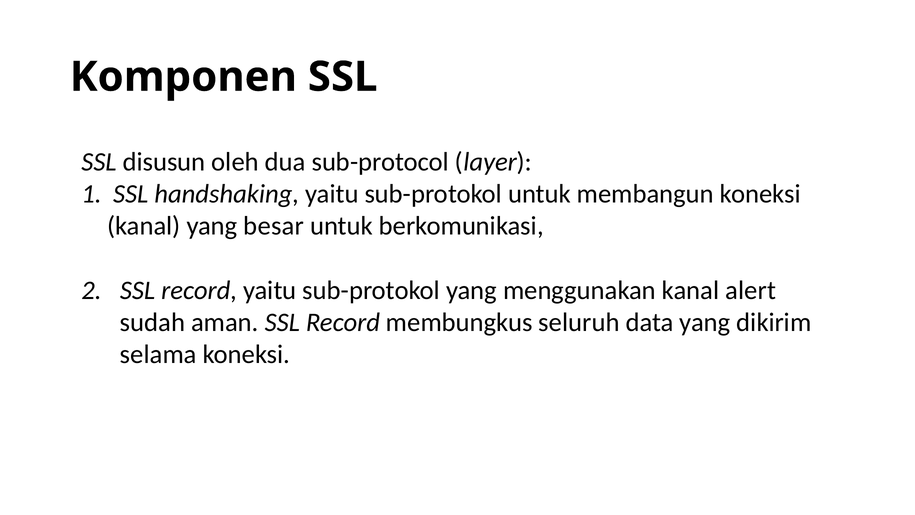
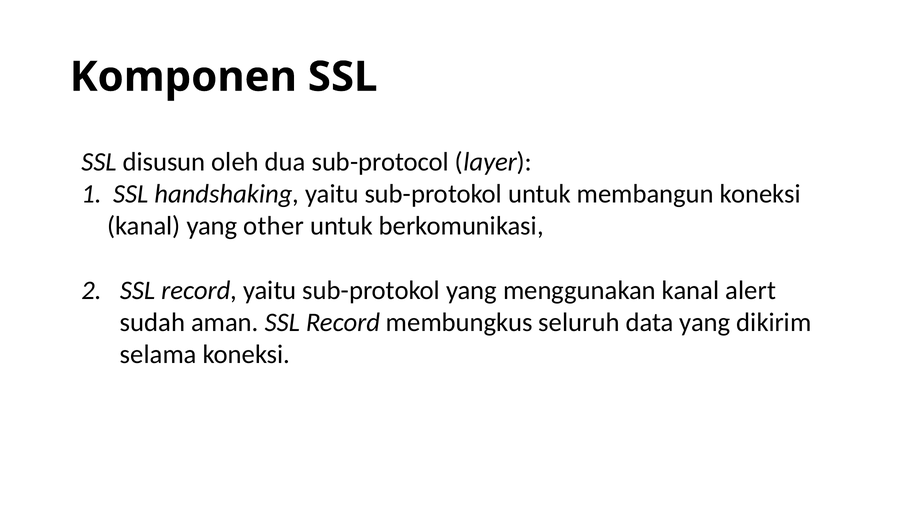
besar: besar -> other
